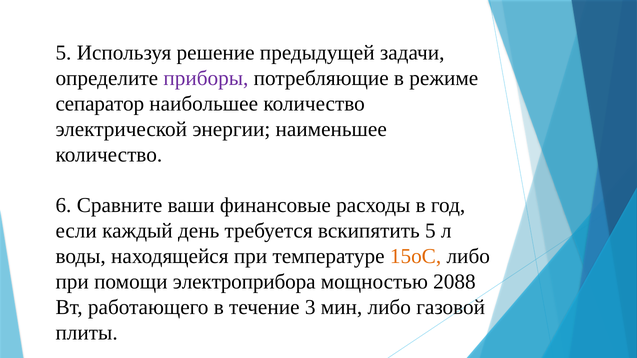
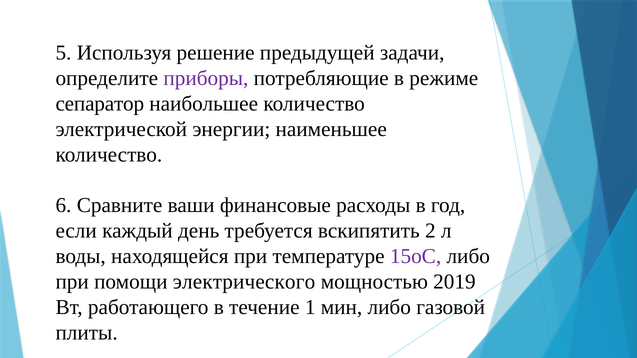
вскипятить 5: 5 -> 2
15оС colour: orange -> purple
электроприбора: электроприбора -> электрического
2088: 2088 -> 2019
3: 3 -> 1
